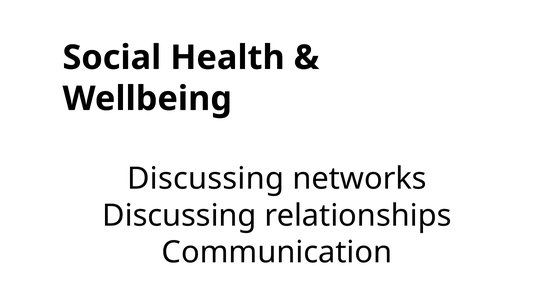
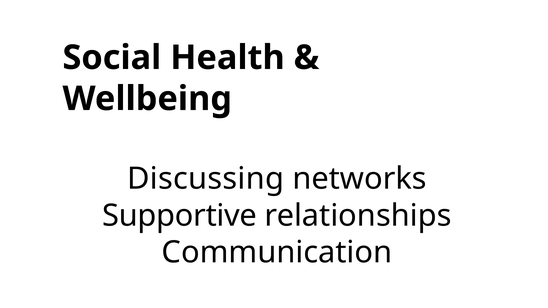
Discussing at (179, 216): Discussing -> Supportive
